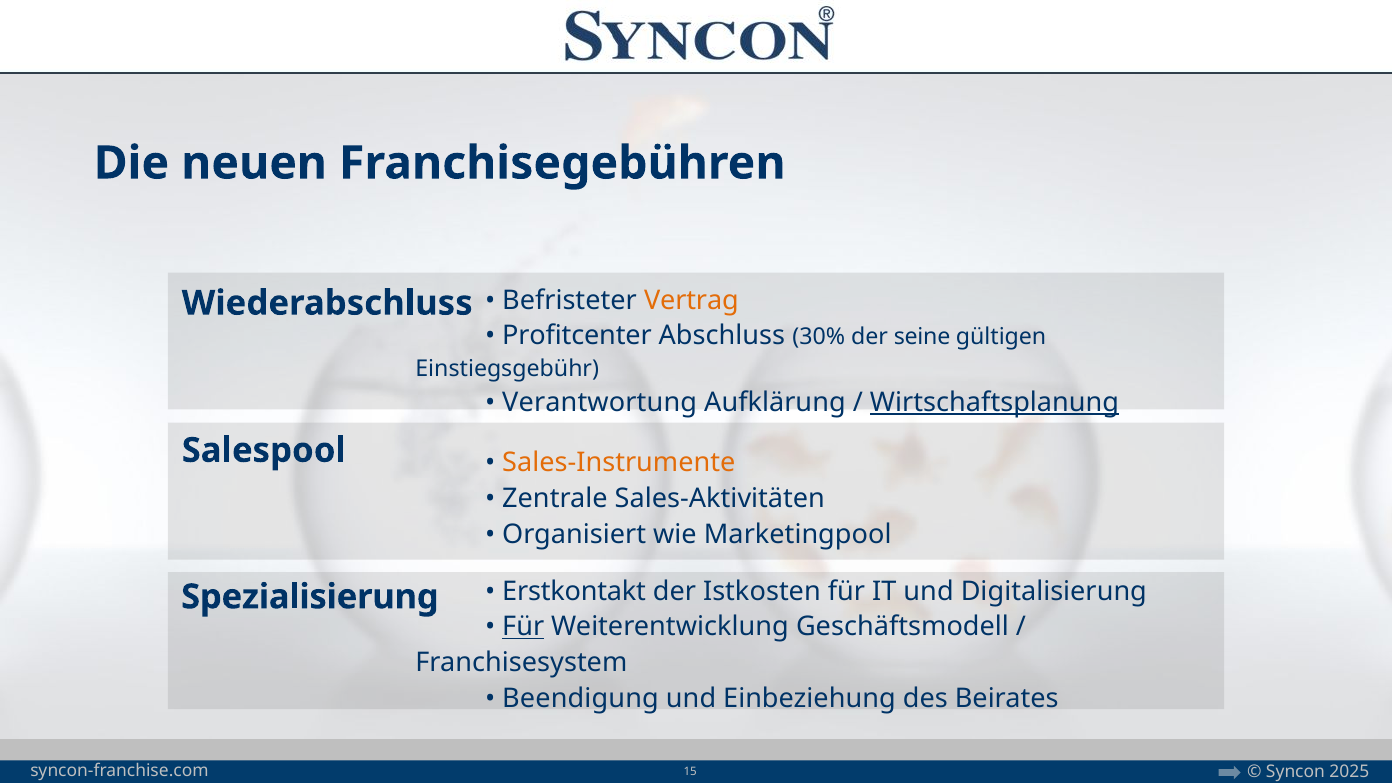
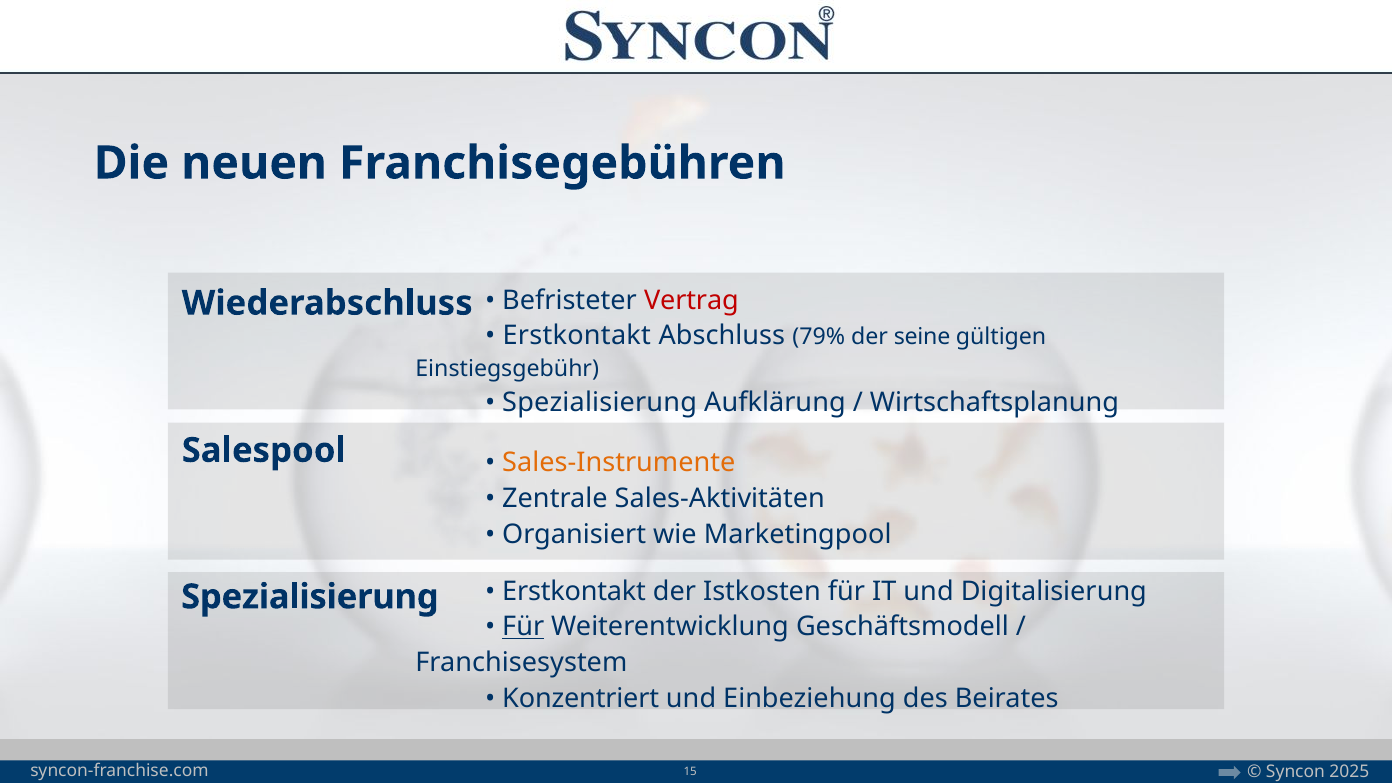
Vertrag colour: orange -> red
Profitcenter at (577, 336): Profitcenter -> Erstkontakt
30%: 30% -> 79%
Verantwortung at (600, 402): Verantwortung -> Spezialisierung
Wirtschaftsplanung underline: present -> none
Beendigung: Beendigung -> Konzentriert
